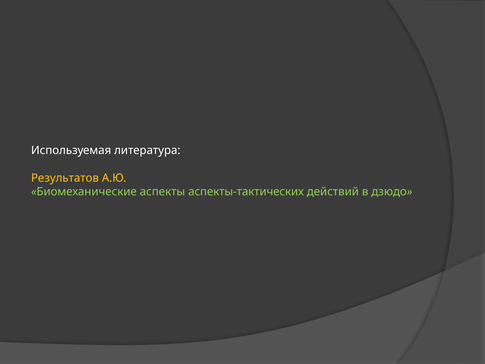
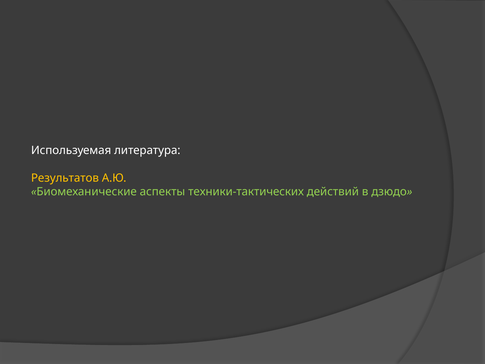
аспекты-тактических: аспекты-тактических -> техники-тактических
